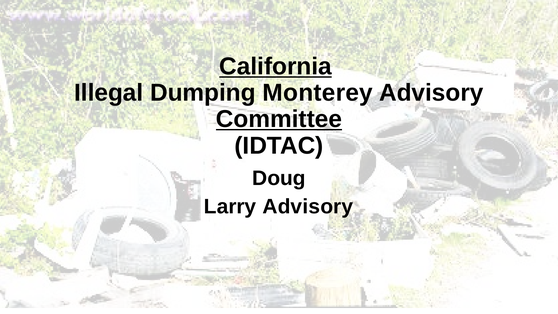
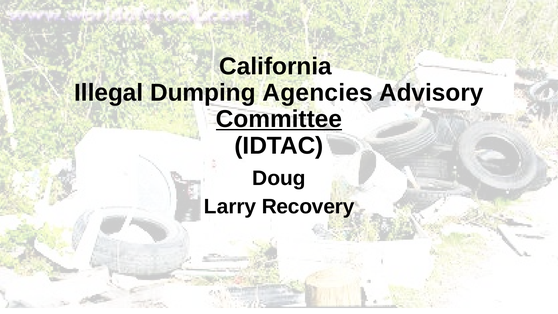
California underline: present -> none
Monterey: Monterey -> Agencies
Larry Advisory: Advisory -> Recovery
